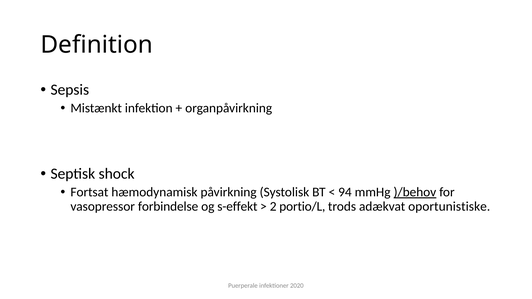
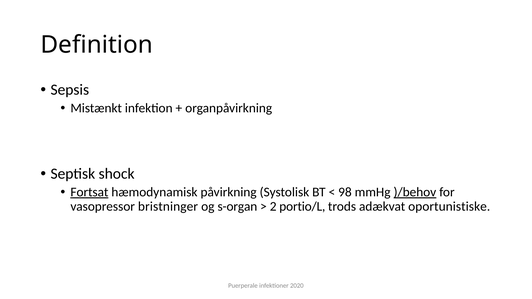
Fortsat underline: none -> present
94: 94 -> 98
forbindelse: forbindelse -> bristninger
s-effekt: s-effekt -> s-organ
